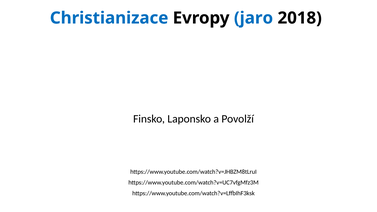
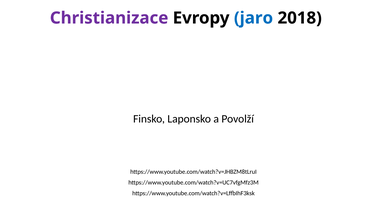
Christianizace colour: blue -> purple
